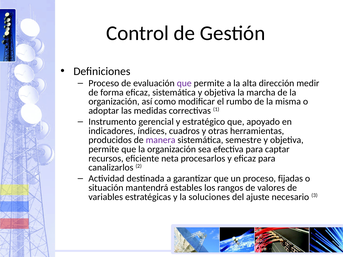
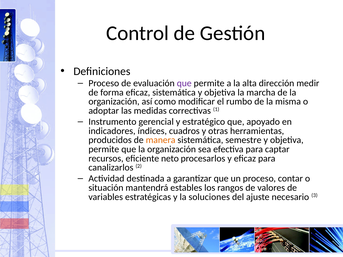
manera colour: purple -> orange
neta: neta -> neto
fijadas: fijadas -> contar
